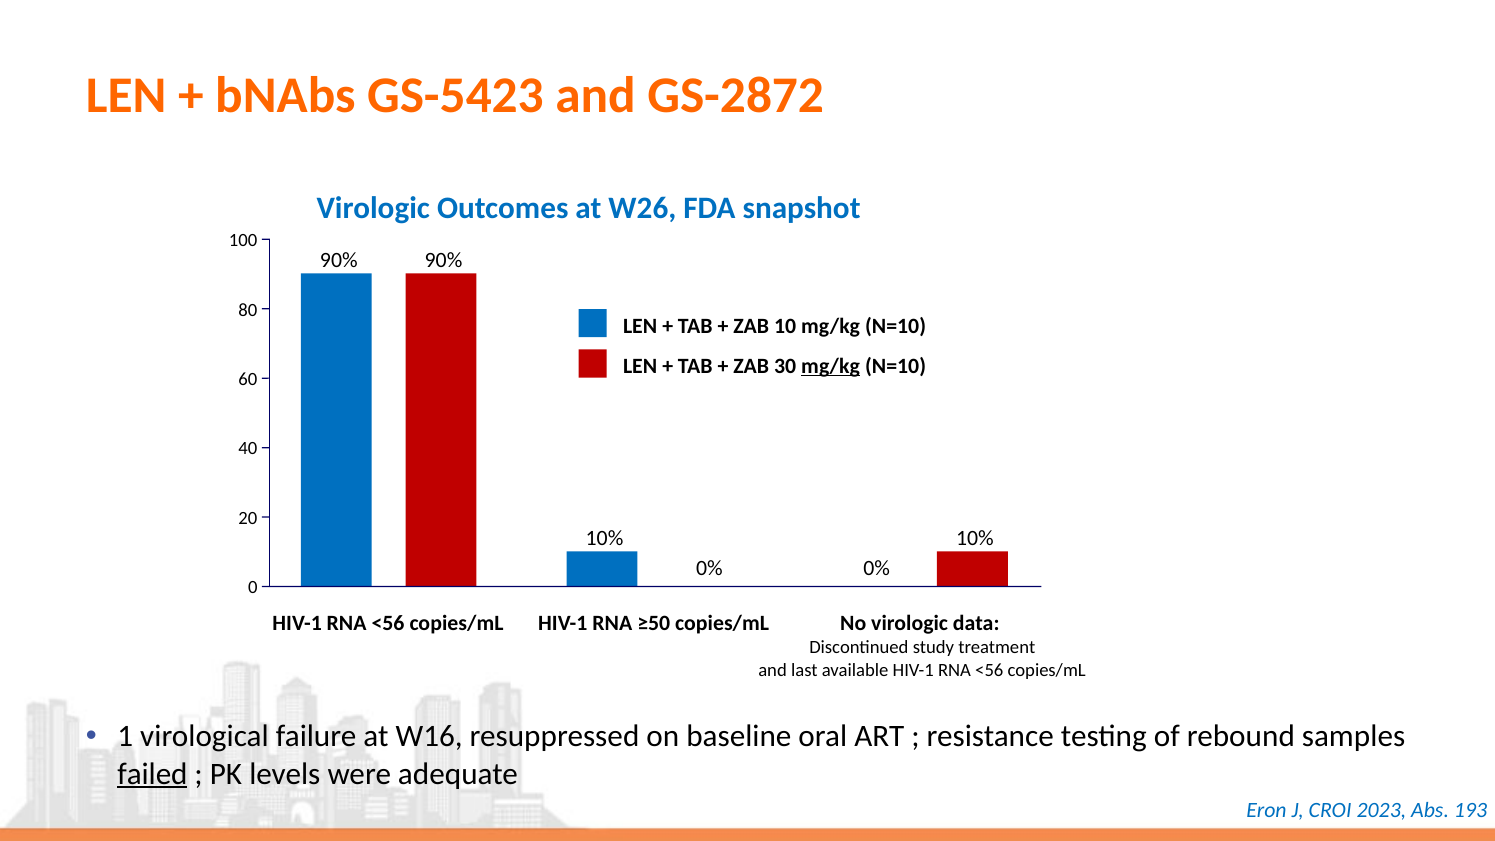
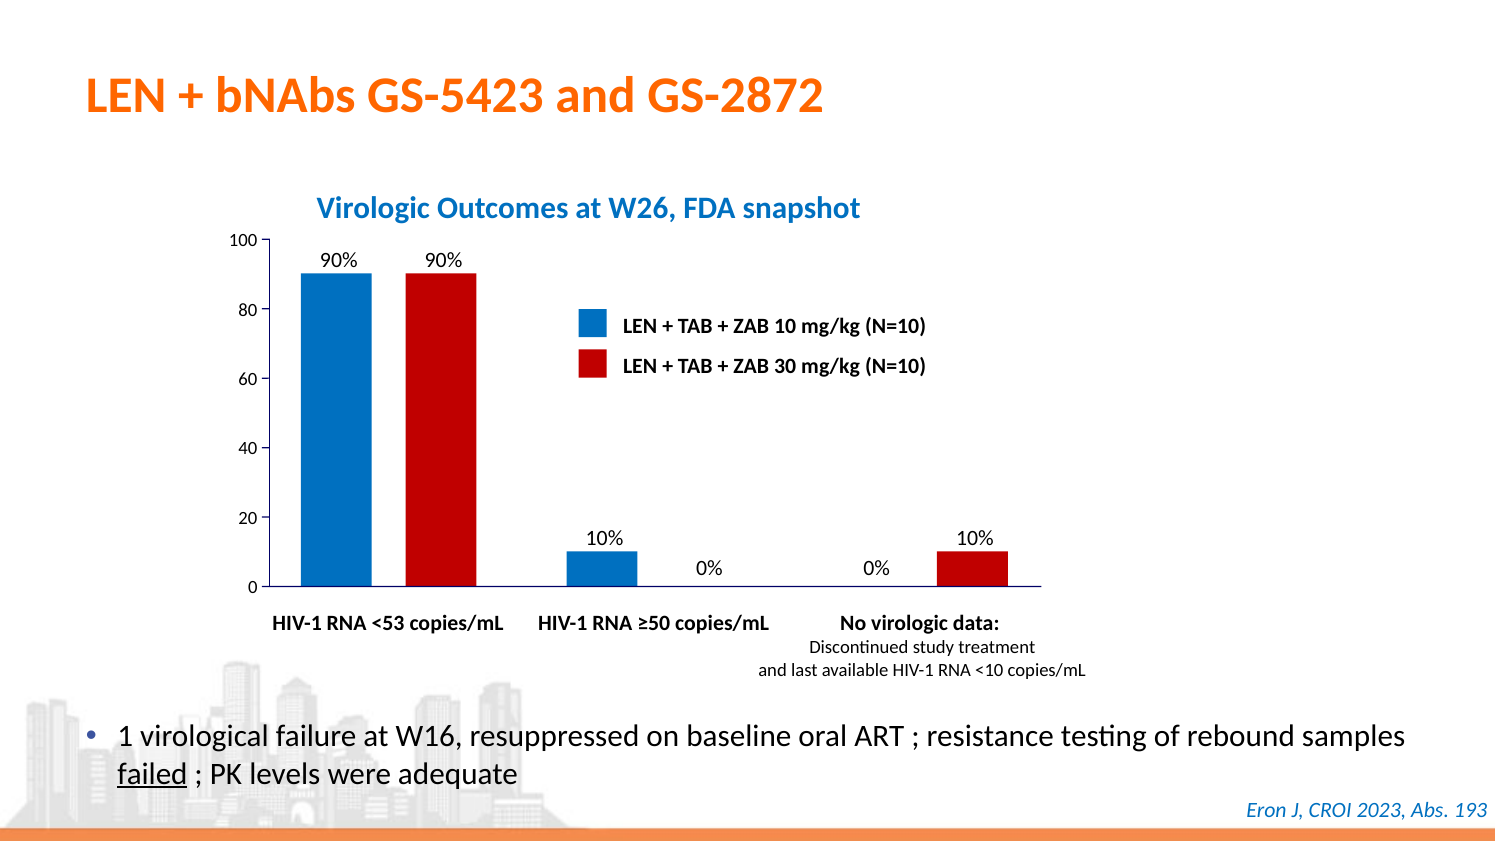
mg/kg at (831, 366) underline: present -> none
<56 at (388, 624): <56 -> <53
available HIV-1 RNA <56: <56 -> <10
